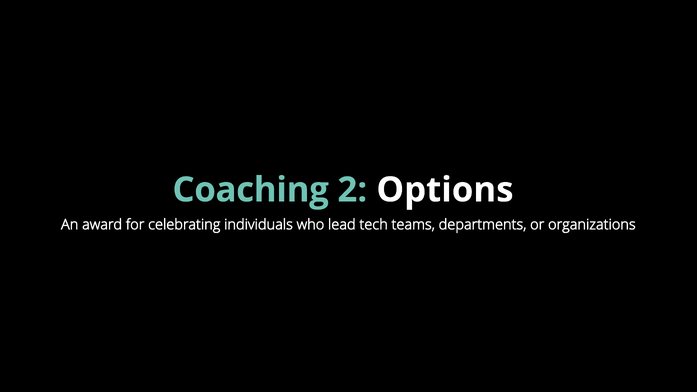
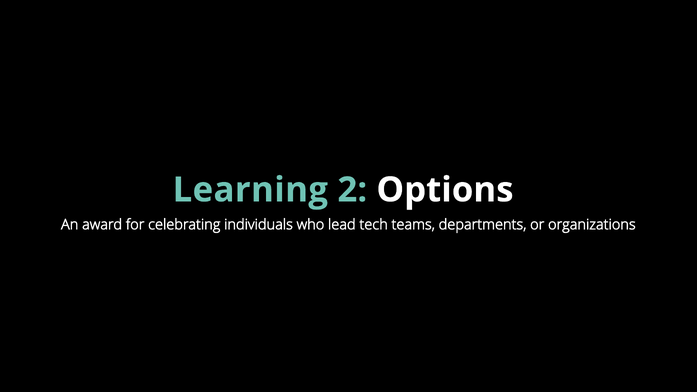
Coaching: Coaching -> Learning
